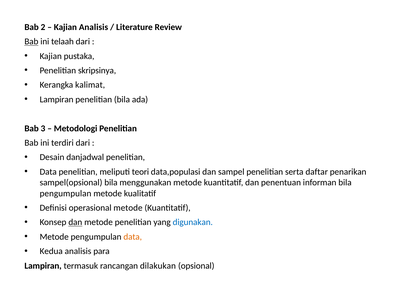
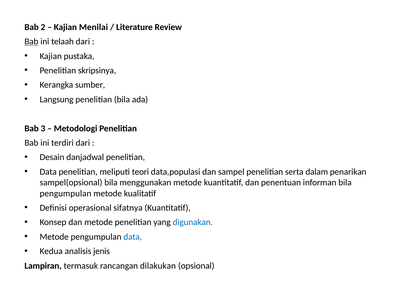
Kajian Analisis: Analisis -> Menilai
kalimat: kalimat -> sumber
Lampiran at (57, 100): Lampiran -> Langsung
daftar: daftar -> dalam
operasional metode: metode -> sifatnya
dan at (75, 223) underline: present -> none
data at (133, 237) colour: orange -> blue
para: para -> jenis
